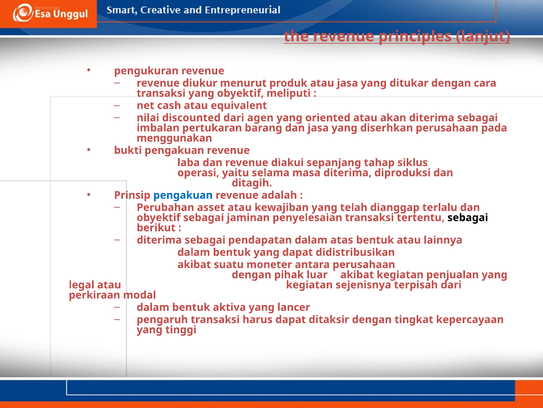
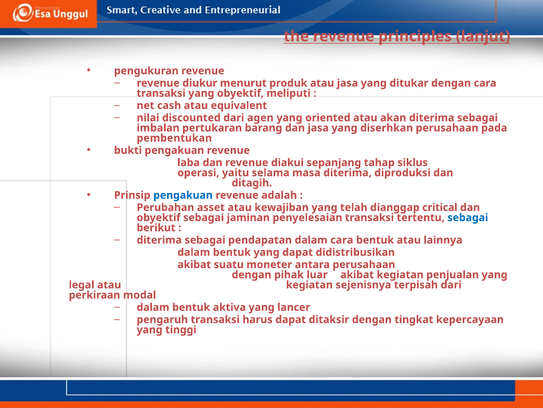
menggunakan: menggunakan -> pembentukan
terlalu: terlalu -> critical
sebagai at (468, 217) colour: black -> blue
dalam atas: atas -> cara
